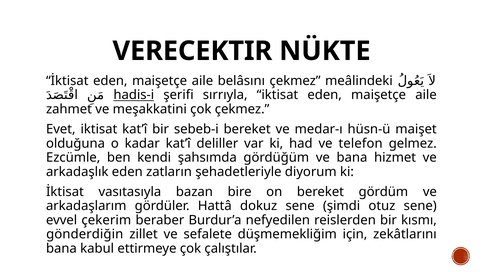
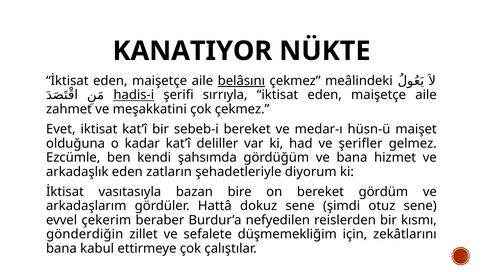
VERECEKTIR: VERECEKTIR -> KANATIYOR
belâsını underline: none -> present
telefon: telefon -> şerifler
